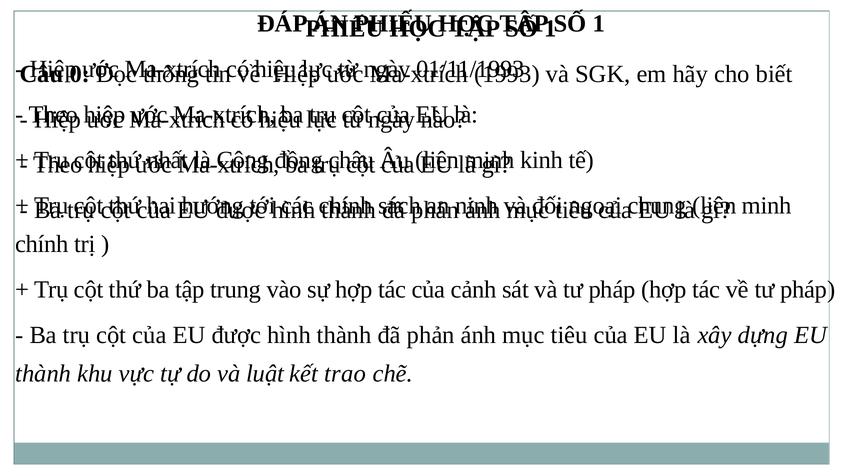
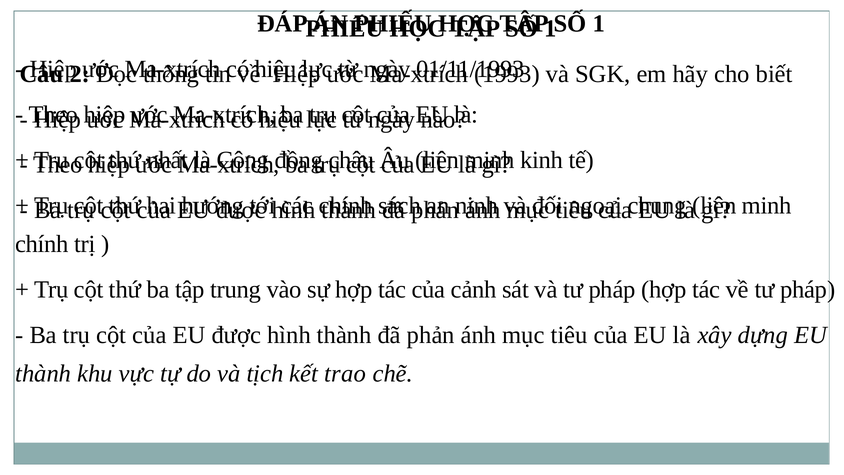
0: 0 -> 2
luật: luật -> tịch
